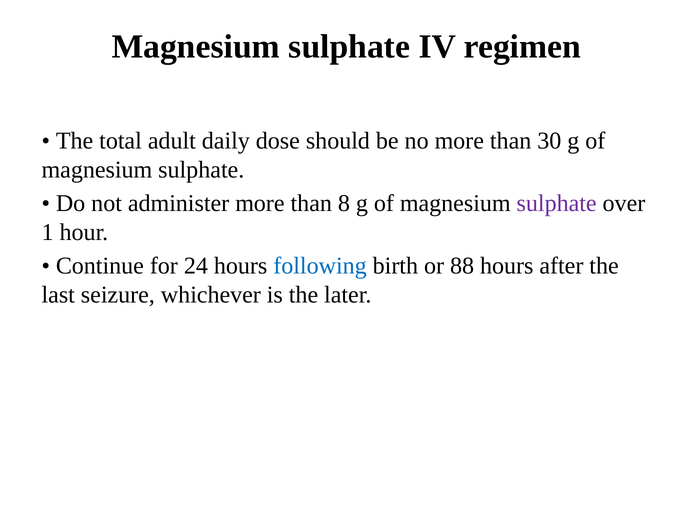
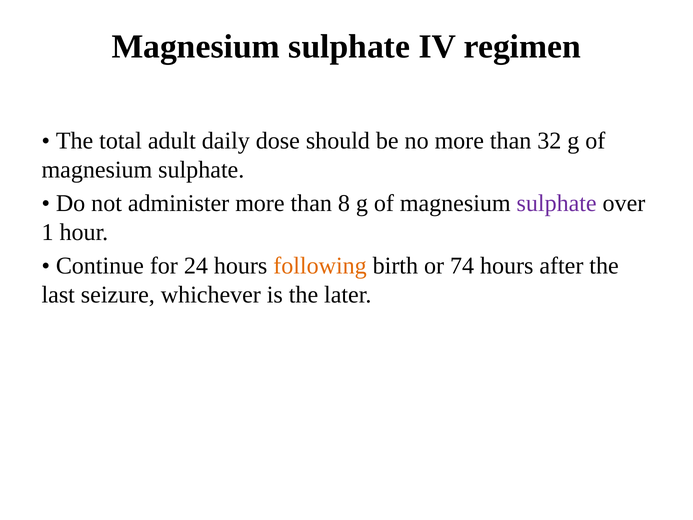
30: 30 -> 32
following colour: blue -> orange
88: 88 -> 74
